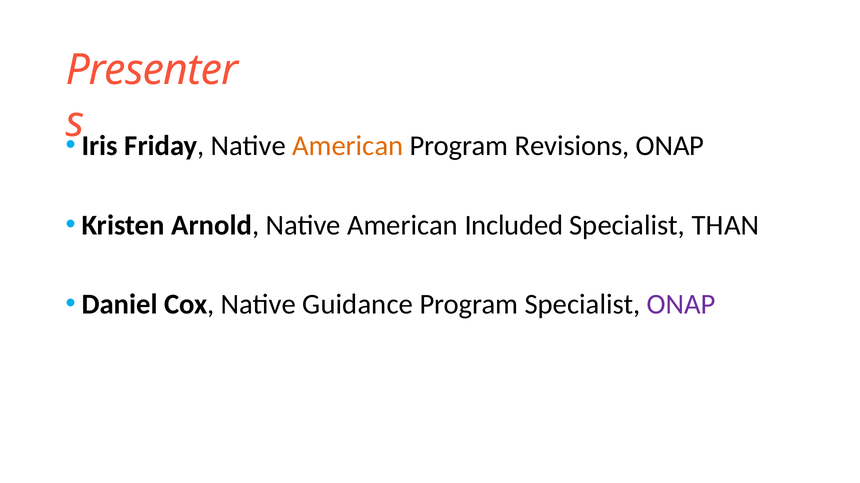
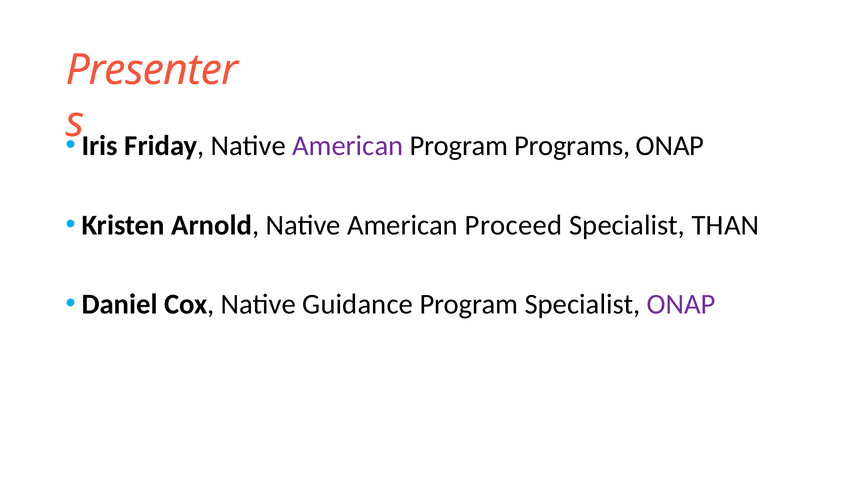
American at (348, 146) colour: orange -> purple
Revisions: Revisions -> Programs
Included: Included -> Proceed
